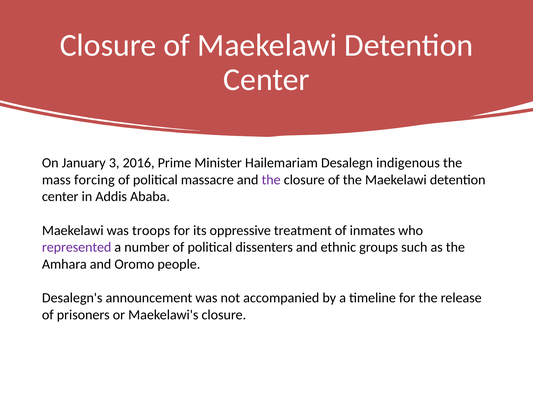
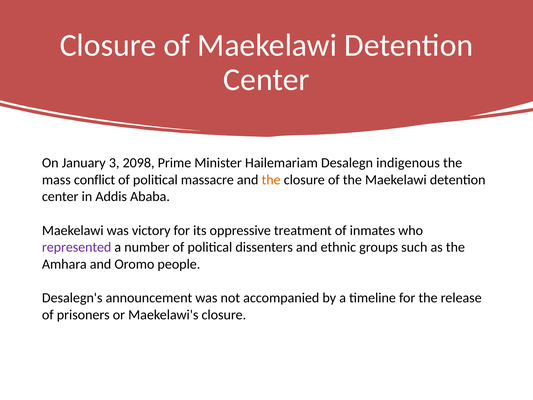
2016: 2016 -> 2098
forcing: forcing -> conflict
the at (271, 180) colour: purple -> orange
troops: troops -> victory
